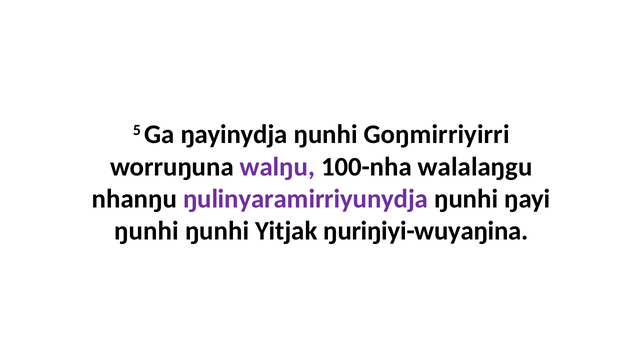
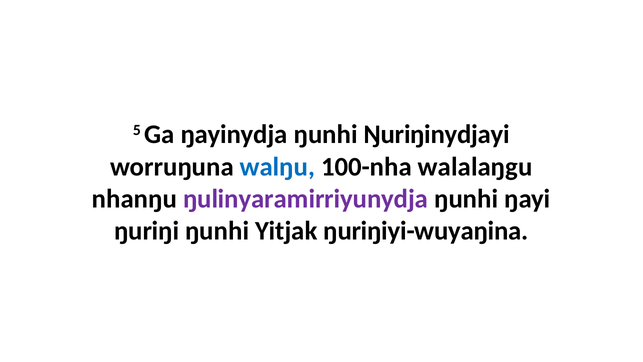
Goŋmirriyirri: Goŋmirriyirri -> Ŋuriŋinydjayi
walŋu colour: purple -> blue
ŋunhi at (147, 231): ŋunhi -> ŋuriŋi
